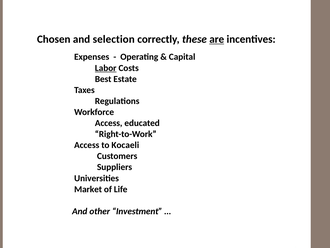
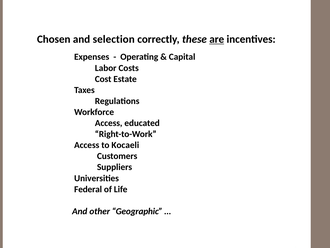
Labor underline: present -> none
Best: Best -> Cost
Market: Market -> Federal
Investment: Investment -> Geographic
